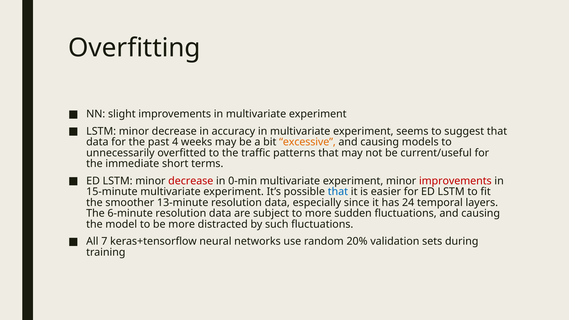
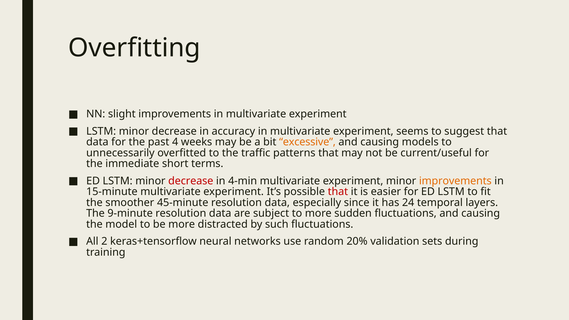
0-min: 0-min -> 4-min
improvements at (455, 181) colour: red -> orange
that at (338, 192) colour: blue -> red
13-minute: 13-minute -> 45-minute
6-minute: 6-minute -> 9-minute
7: 7 -> 2
